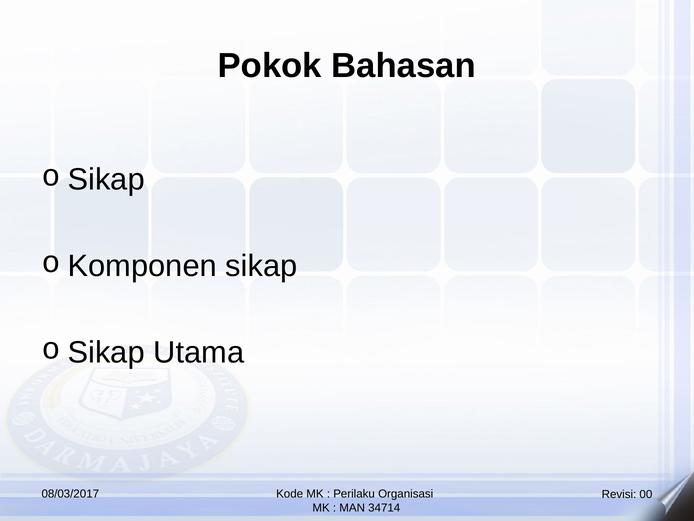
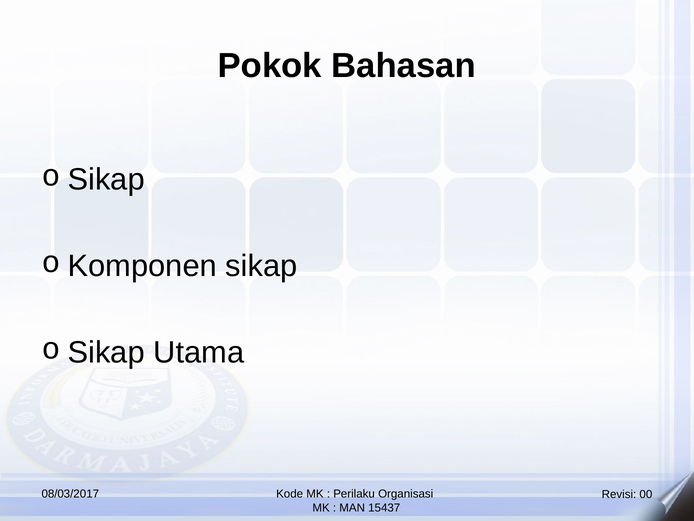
34714: 34714 -> 15437
